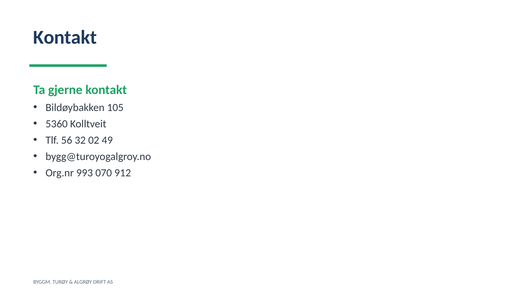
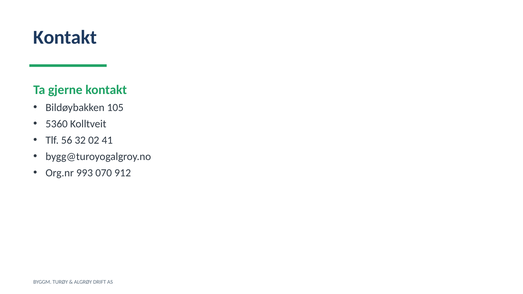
49: 49 -> 41
